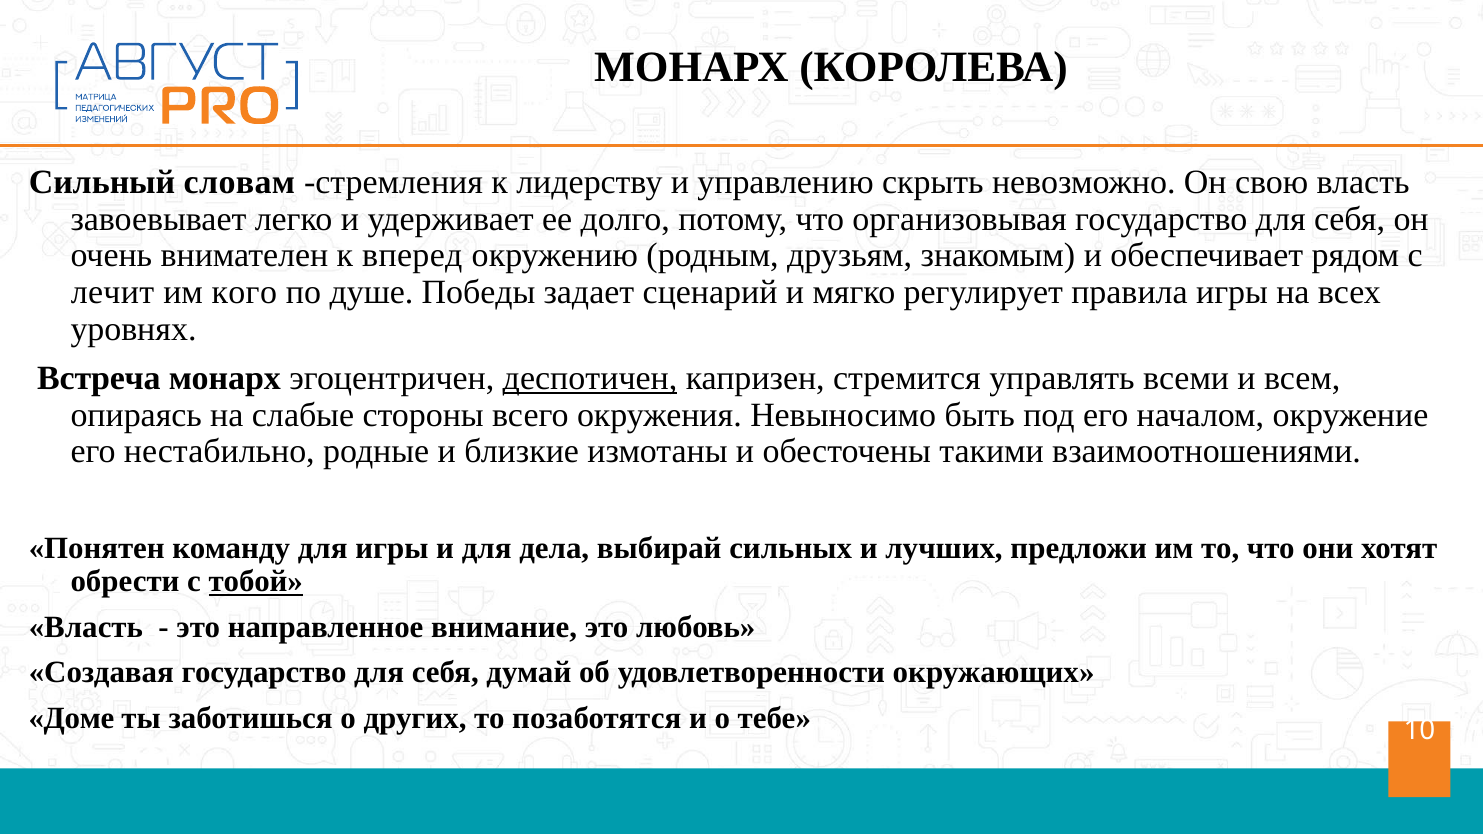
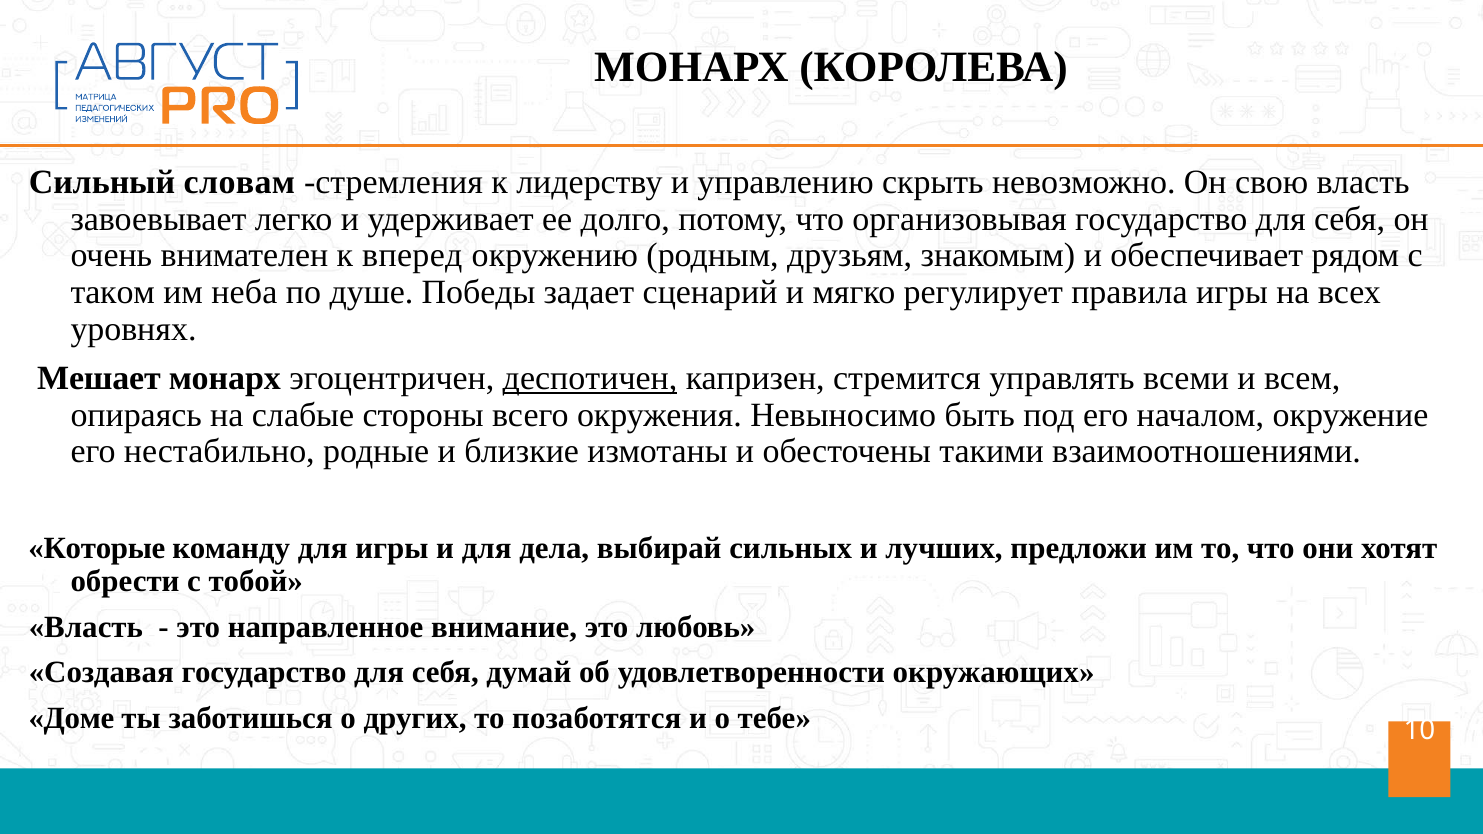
лечит: лечит -> таком
кого: кого -> неба
Встреча: Встреча -> Мешает
Понятен: Понятен -> Которые
тобой underline: present -> none
